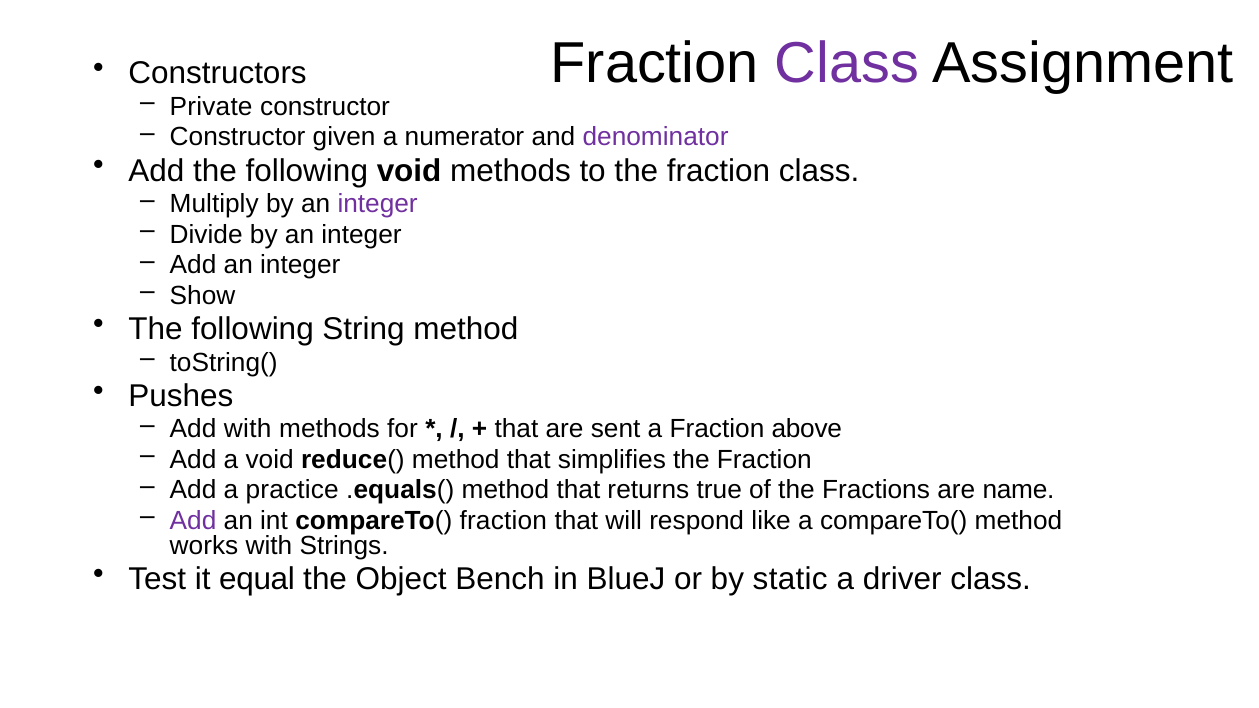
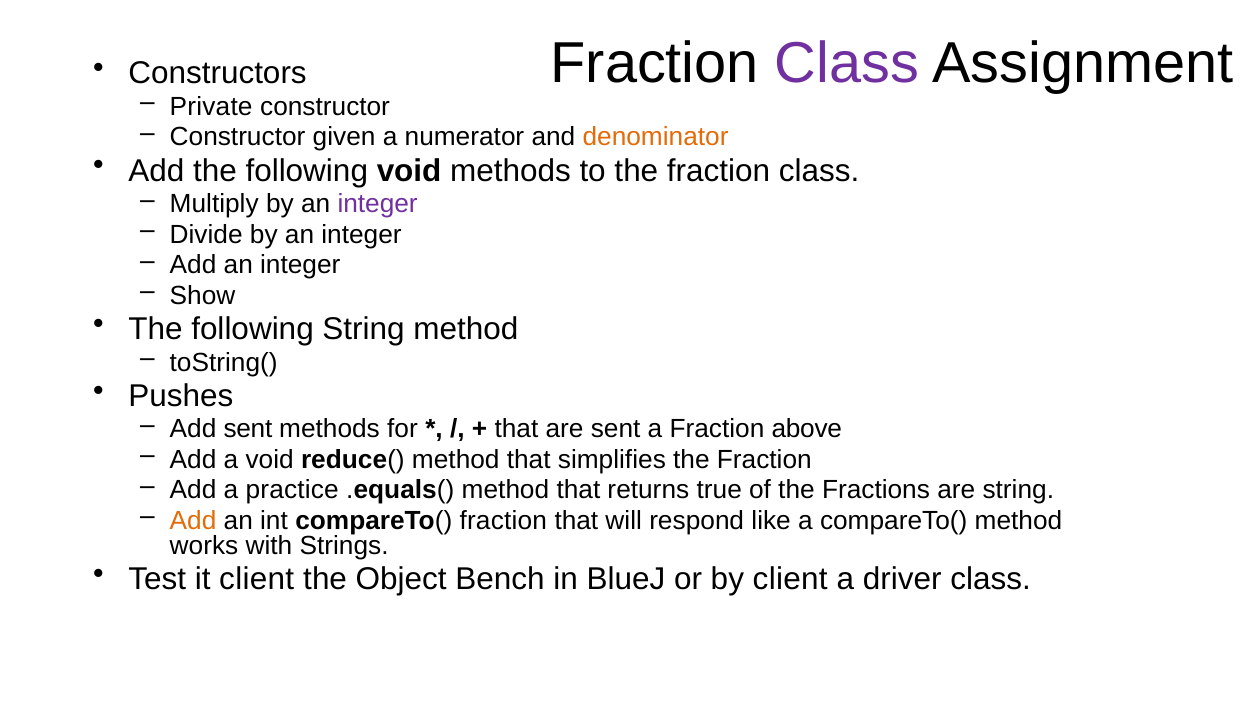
denominator colour: purple -> orange
Add with: with -> sent
are name: name -> string
Add at (193, 521) colour: purple -> orange
it equal: equal -> client
by static: static -> client
